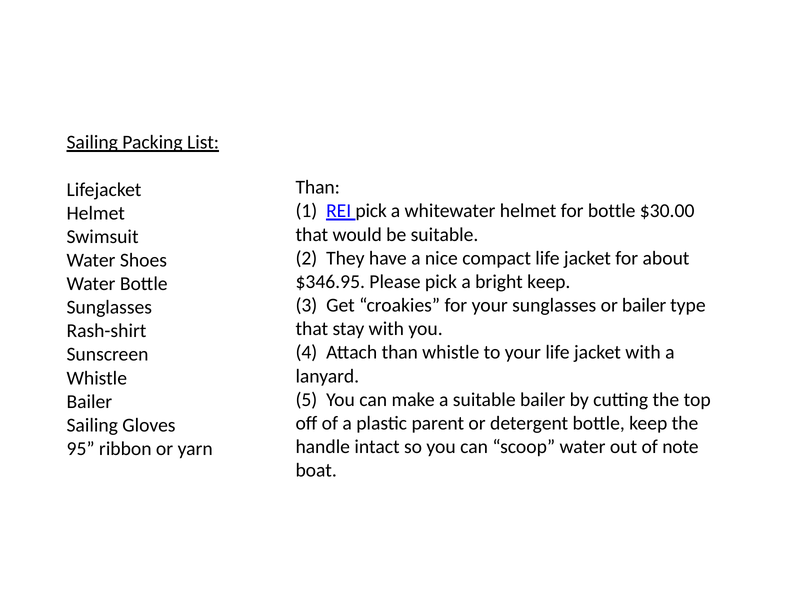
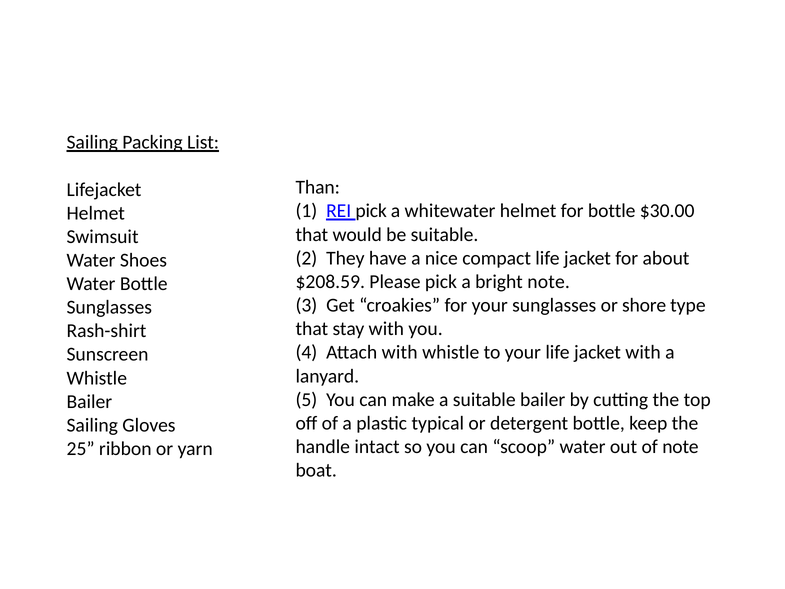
$346.95: $346.95 -> $208.59
bright keep: keep -> note
or bailer: bailer -> shore
Attach than: than -> with
parent: parent -> typical
95: 95 -> 25
